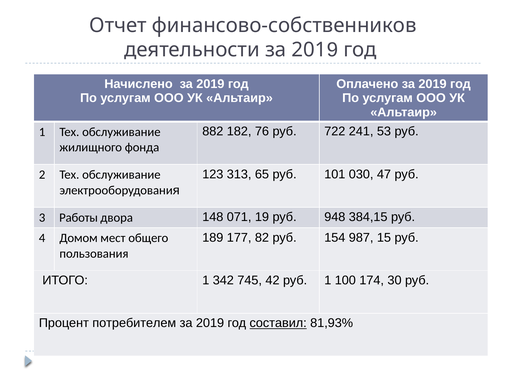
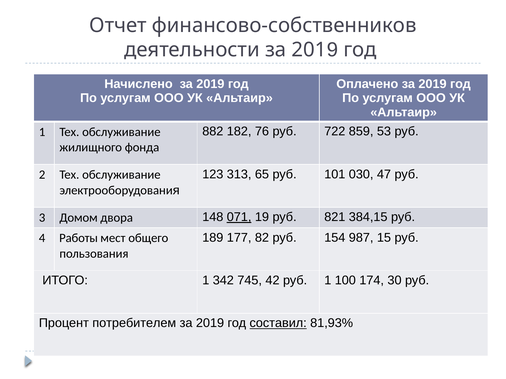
241: 241 -> 859
Работы: Работы -> Домом
071 underline: none -> present
948: 948 -> 821
Домом: Домом -> Работы
